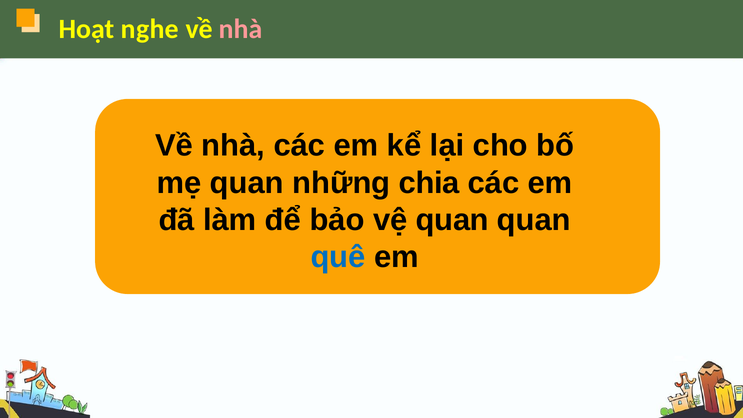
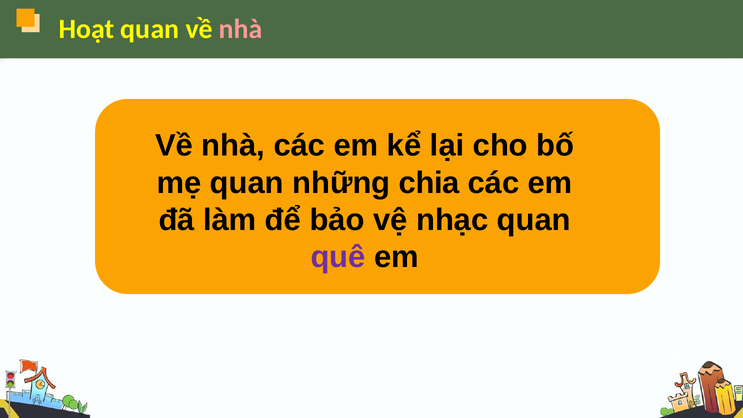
Hoạt nghe: nghe -> quan
vệ quan: quan -> nhạc
quê colour: blue -> purple
